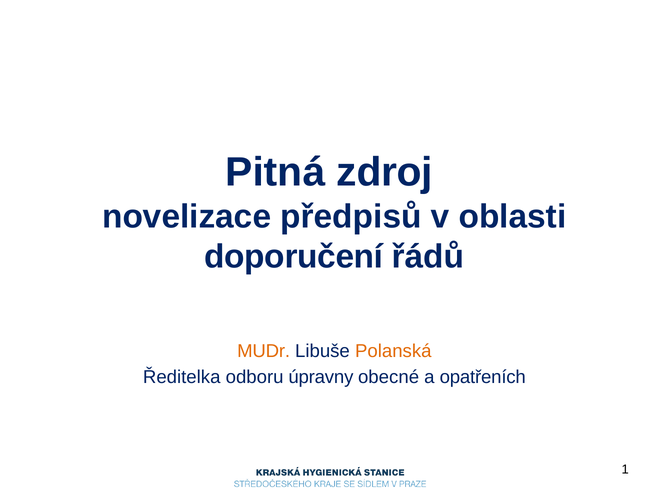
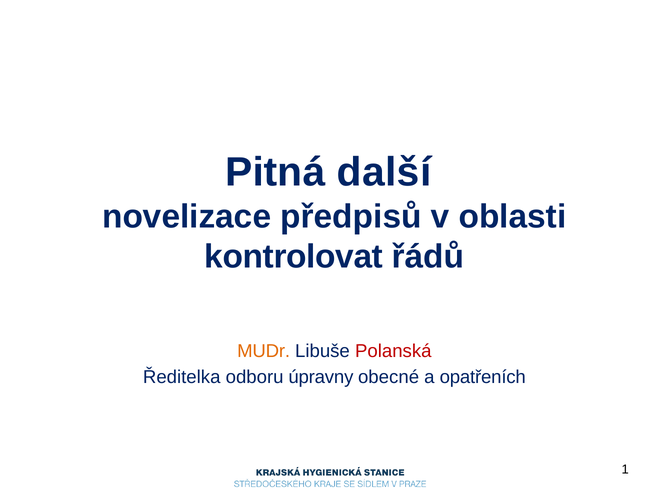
zdroj: zdroj -> další
doporučení: doporučení -> kontrolovat
Polanská colour: orange -> red
